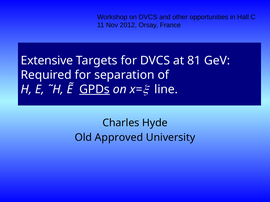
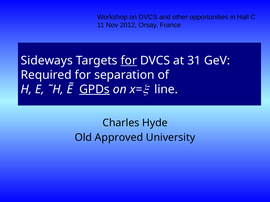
Extensive: Extensive -> Sideways
for at (129, 61) underline: none -> present
81: 81 -> 31
